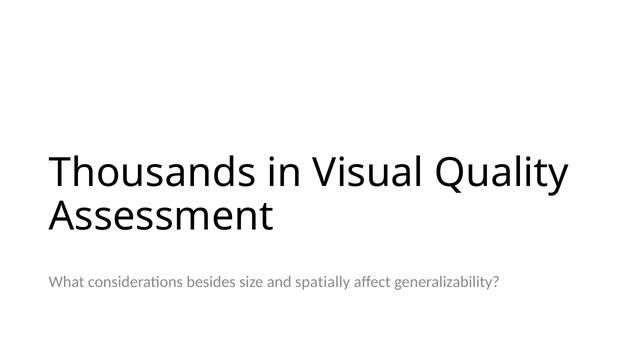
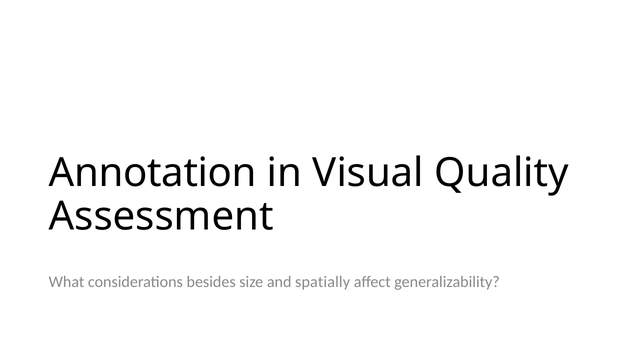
Thousands: Thousands -> Annotation
